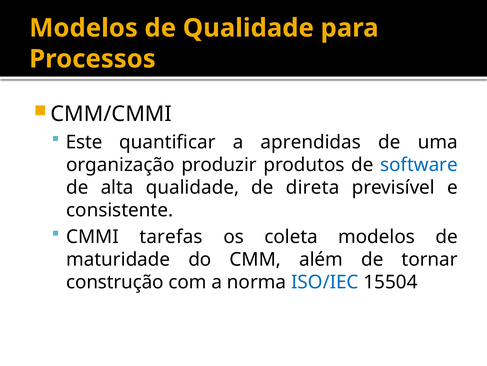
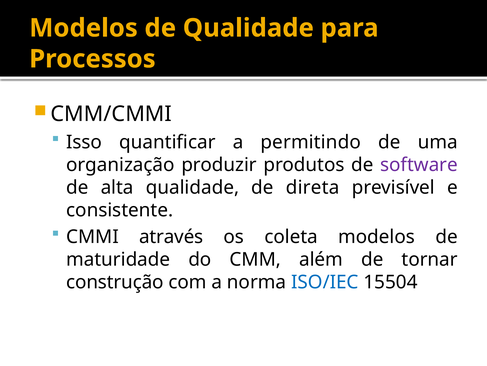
Este: Este -> Isso
aprendidas: aprendidas -> permitindo
software colour: blue -> purple
tarefas: tarefas -> através
